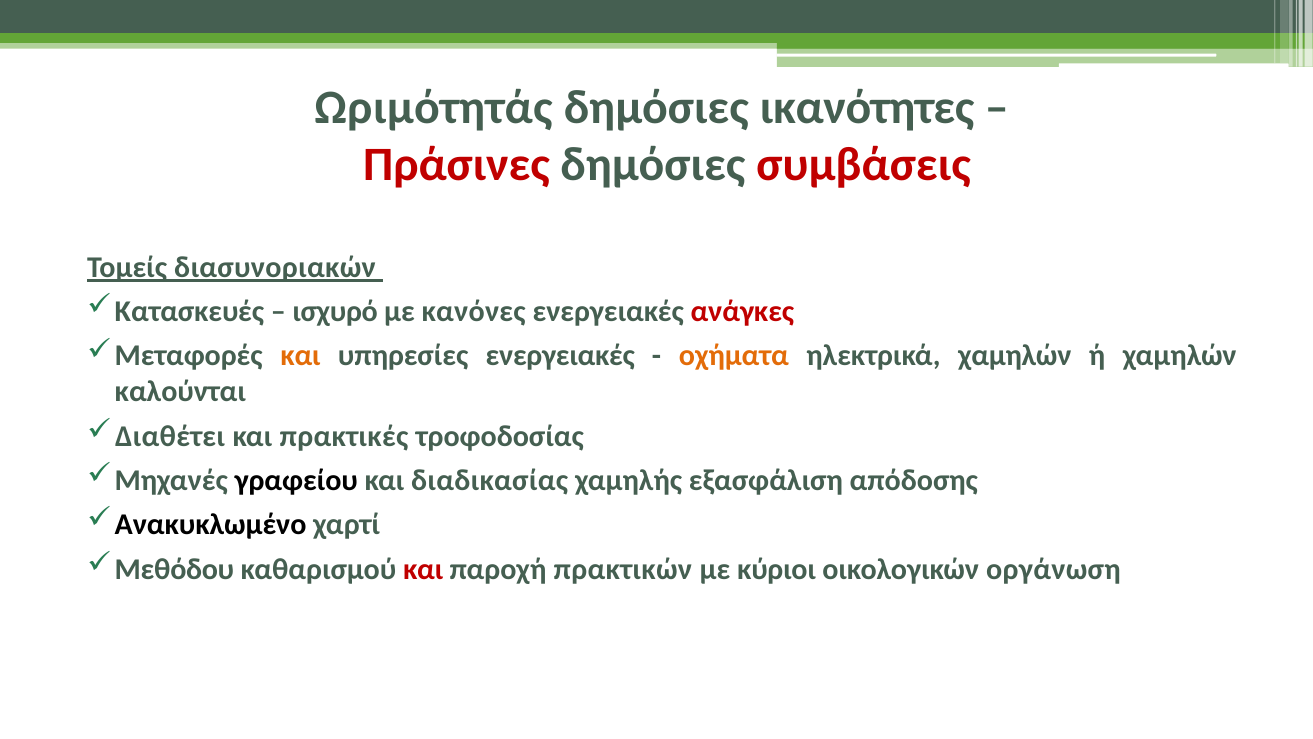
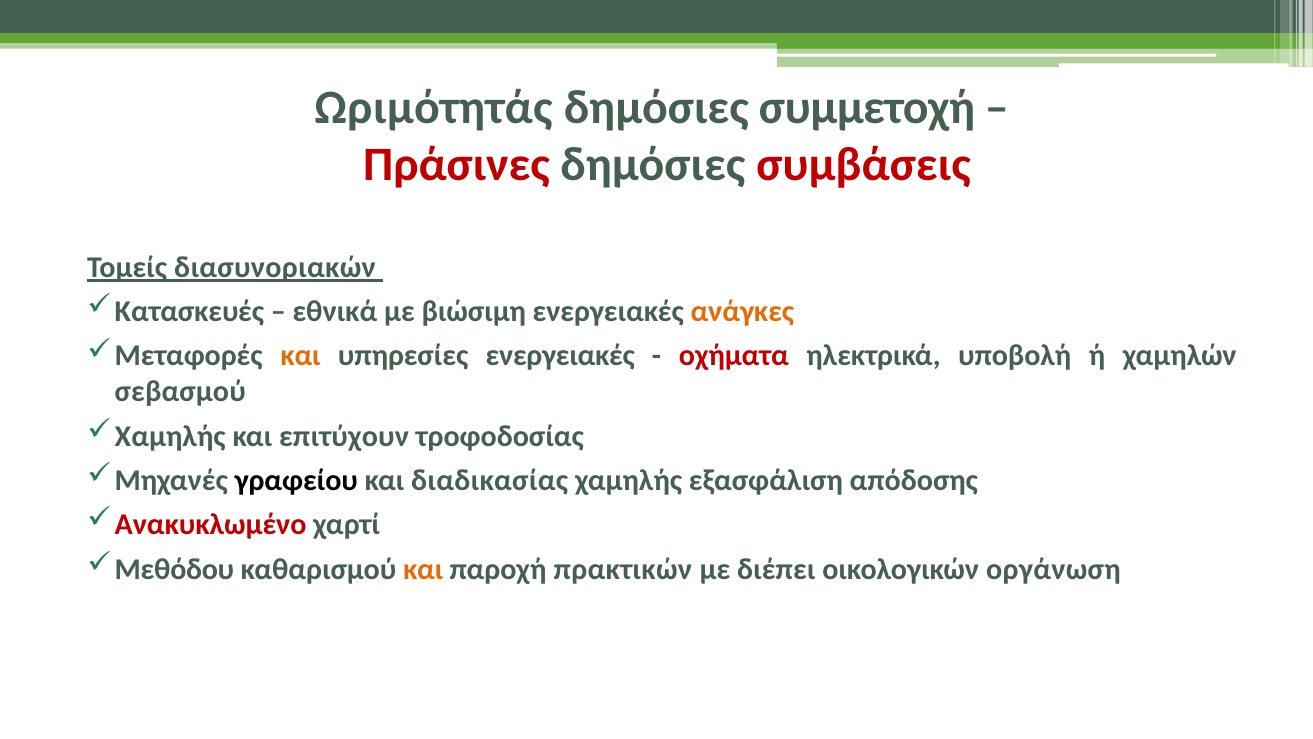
ικανότητες: ικανότητες -> συμμετοχή
ισχυρό: ισχυρό -> εθνικά
κανόνες: κανόνες -> βιώσιμη
ανάγκες colour: red -> orange
οχήματα colour: orange -> red
ηλεκτρικά χαμηλών: χαμηλών -> υποβολή
καλούνται: καλούνται -> σεβασμού
Διαθέτει at (170, 436): Διαθέτει -> Χαμηλής
πρακτικές: πρακτικές -> επιτύχουν
Ανακυκλωμένο colour: black -> red
και at (423, 569) colour: red -> orange
κύριοι: κύριοι -> διέπει
